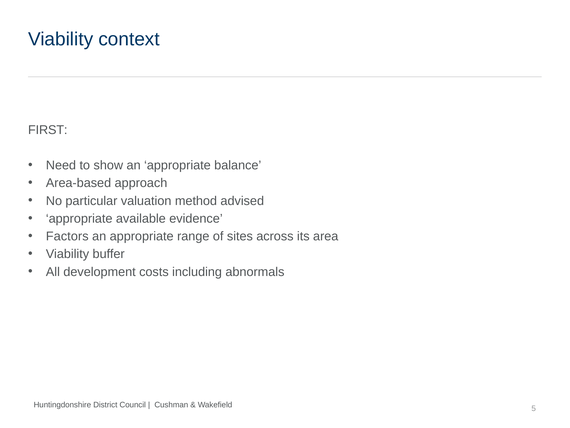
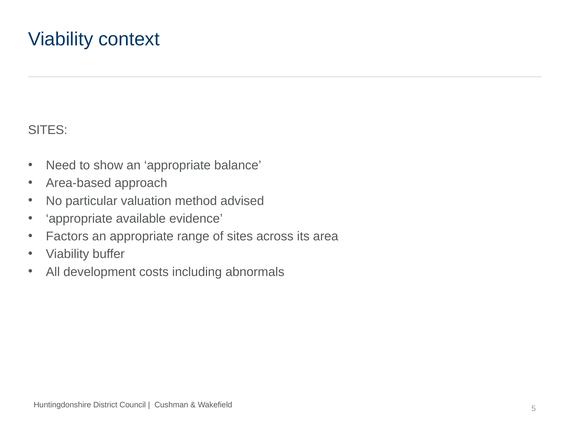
FIRST at (48, 130): FIRST -> SITES
